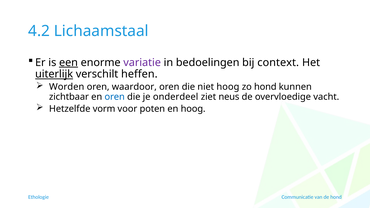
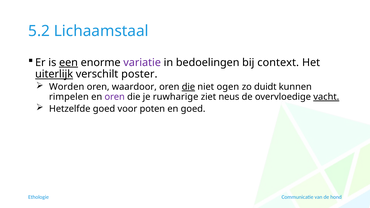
4.2: 4.2 -> 5.2
heffen: heffen -> poster
die at (188, 87) underline: none -> present
niet hoog: hoog -> ogen
zo hond: hond -> duidt
zichtbaar: zichtbaar -> rimpelen
oren at (115, 97) colour: blue -> purple
onderdeel: onderdeel -> ruwharige
vacht underline: none -> present
Hetzelfde vorm: vorm -> goed
en hoog: hoog -> goed
